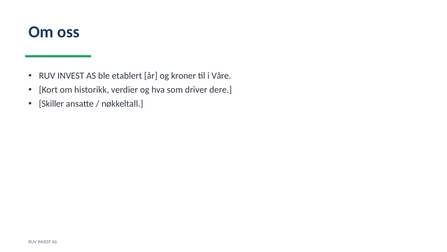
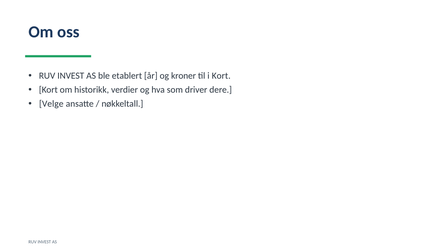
i Våre: Våre -> Kort
Skiller: Skiller -> Velge
